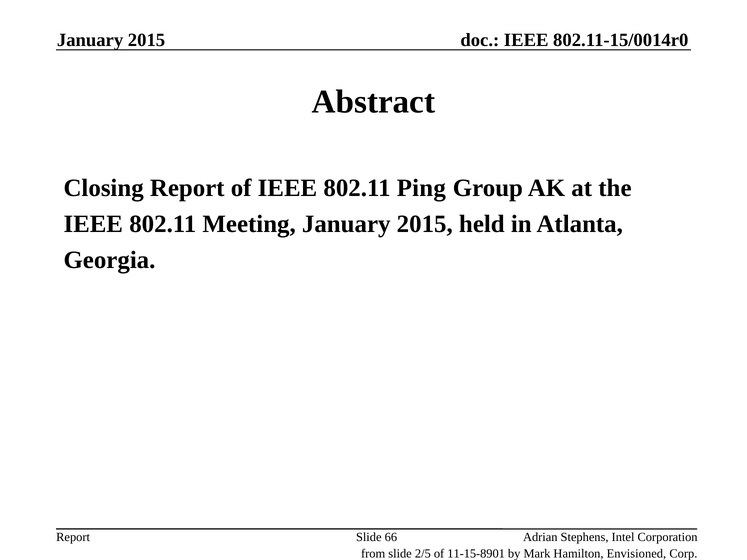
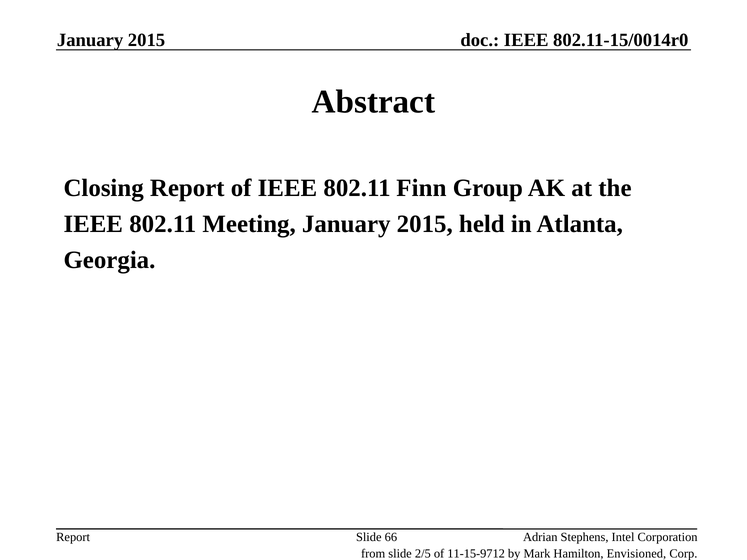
Ping: Ping -> Finn
11-15-8901: 11-15-8901 -> 11-15-9712
